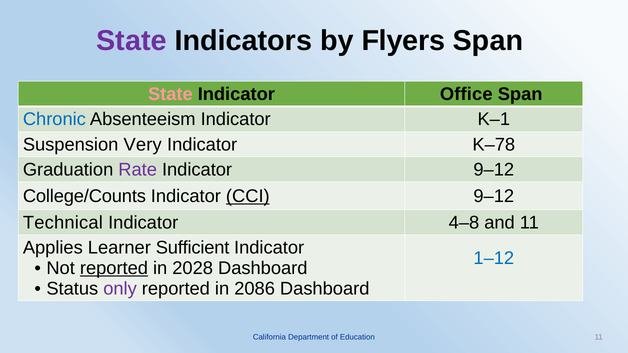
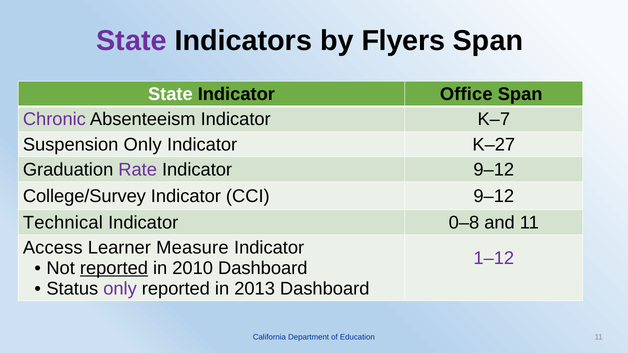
State at (170, 94) colour: pink -> white
Chronic colour: blue -> purple
K–1: K–1 -> K–7
Suspension Very: Very -> Only
K–78: K–78 -> K–27
College/Counts: College/Counts -> College/Survey
CCI underline: present -> none
4–8: 4–8 -> 0–8
Applies: Applies -> Access
Sufficient: Sufficient -> Measure
1–12 colour: blue -> purple
2028: 2028 -> 2010
2086: 2086 -> 2013
